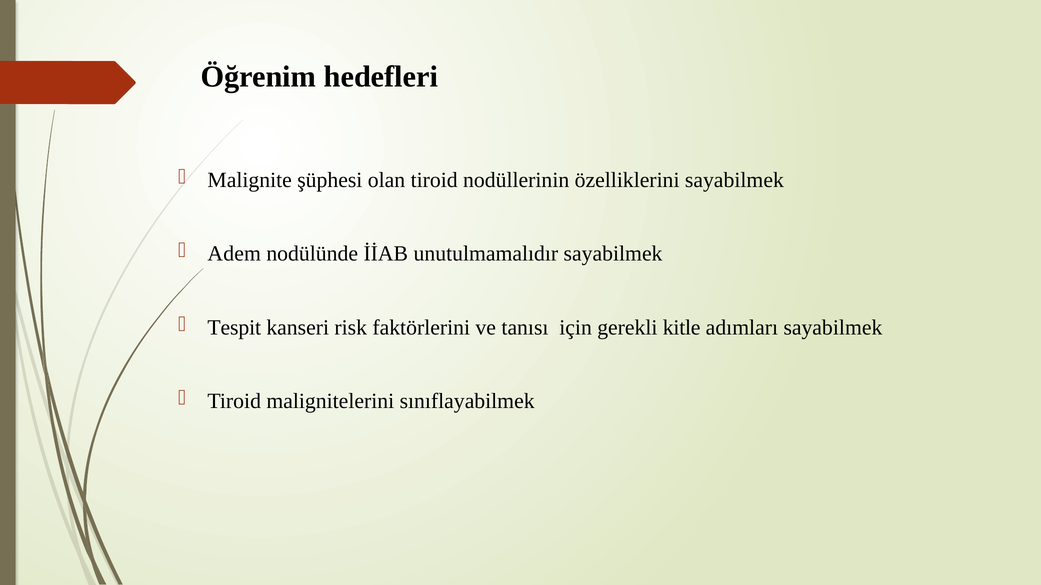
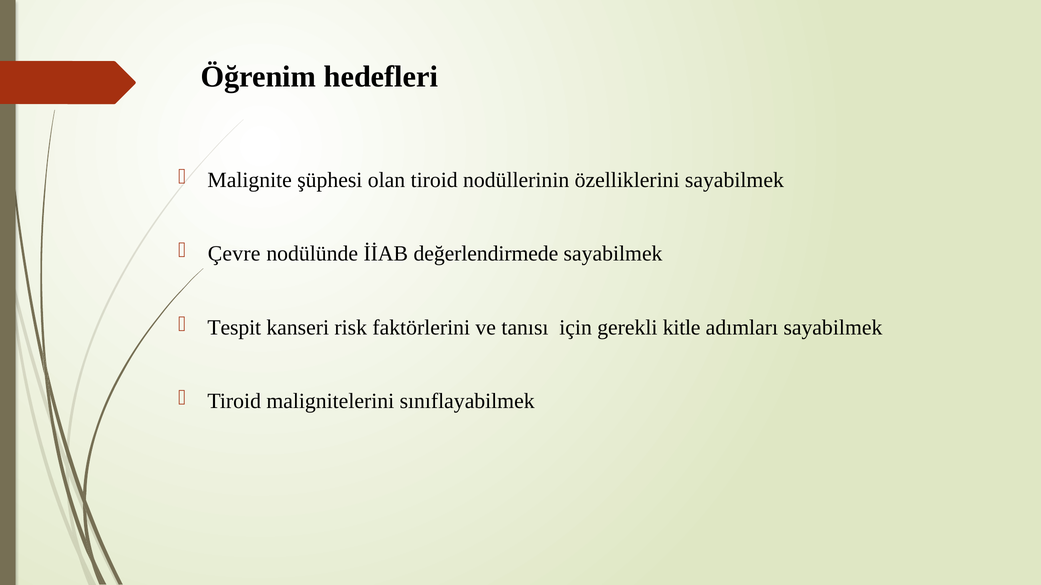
Adem: Adem -> Çevre
unutulmamalıdır: unutulmamalıdır -> değerlendirmede
